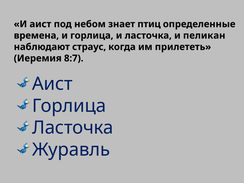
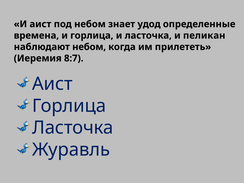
птиц: птиц -> удод
наблюдают страус: страус -> небом
